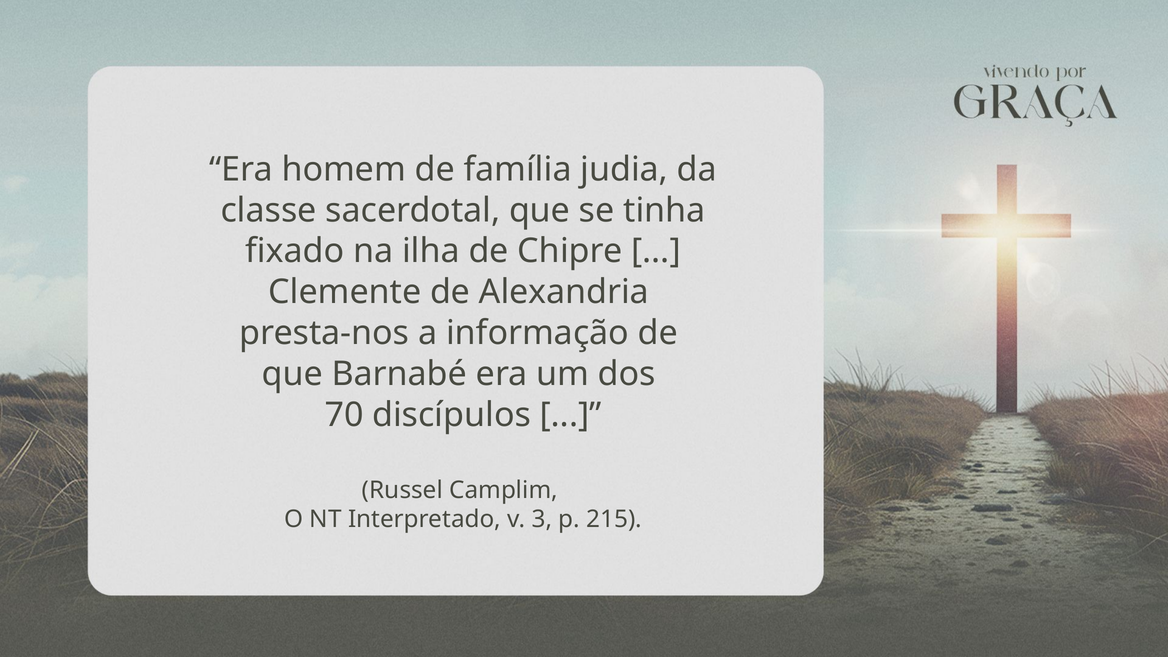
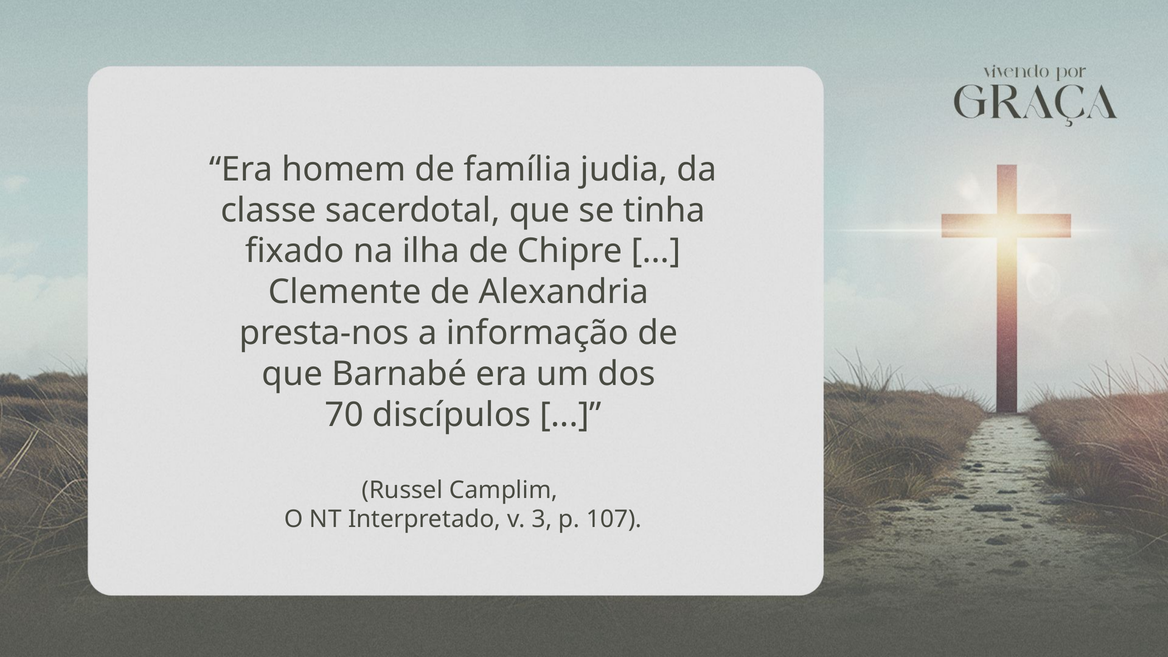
215: 215 -> 107
